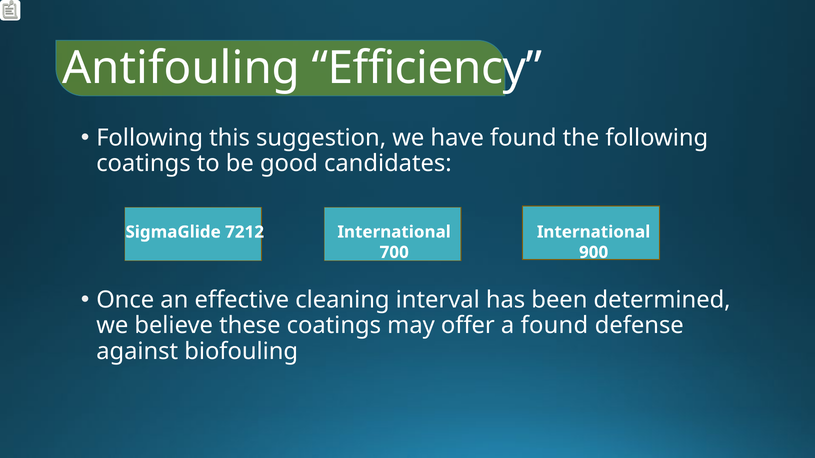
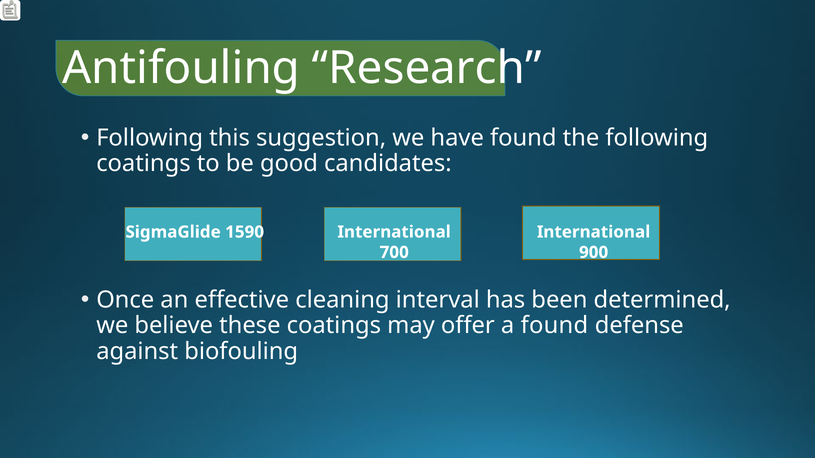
Efficiency: Efficiency -> Research
7212: 7212 -> 1590
